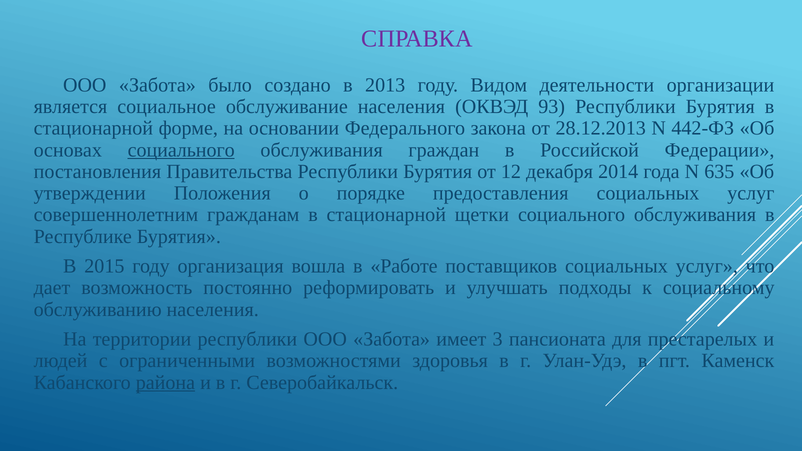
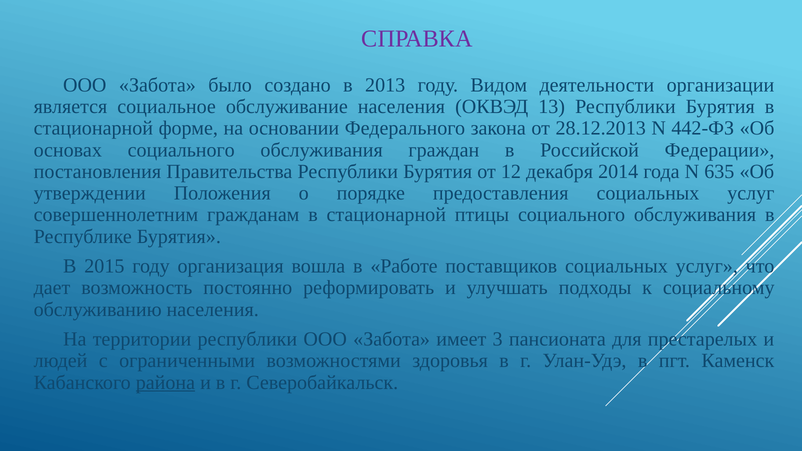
93: 93 -> 13
социального at (181, 150) underline: present -> none
щетки: щетки -> птицы
